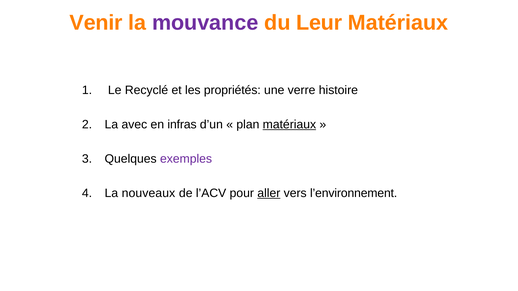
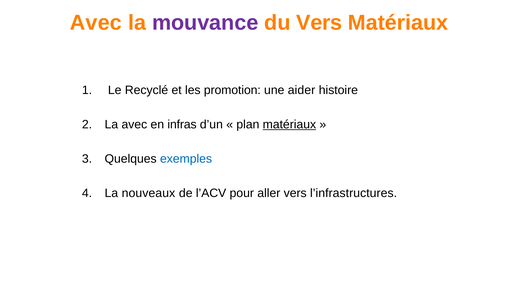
Venir at (96, 23): Venir -> Avec
du Leur: Leur -> Vers
propriétés: propriétés -> promotion
verre: verre -> aider
exemples colour: purple -> blue
aller underline: present -> none
l’environnement: l’environnement -> l’infrastructures
